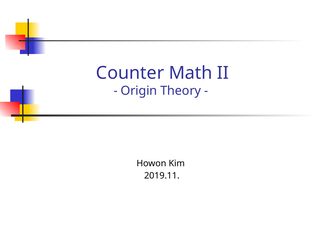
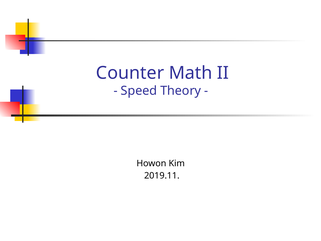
Origin: Origin -> Speed
